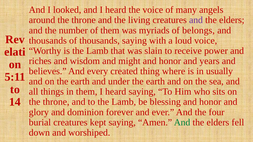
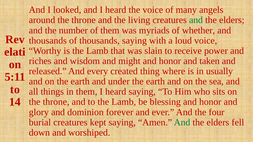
and at (196, 20) colour: purple -> green
belongs: belongs -> whether
years: years -> taken
believes: believes -> released
